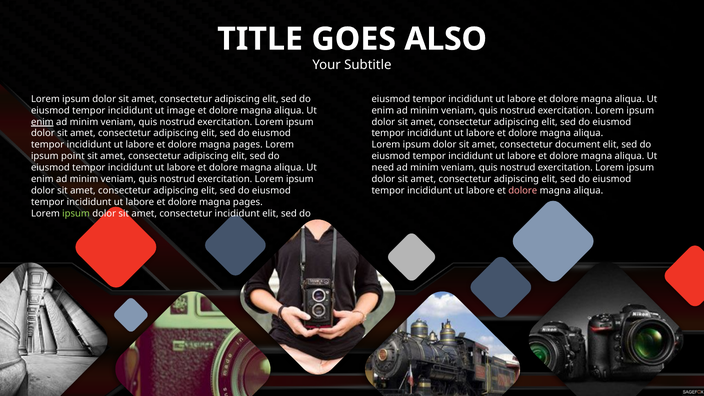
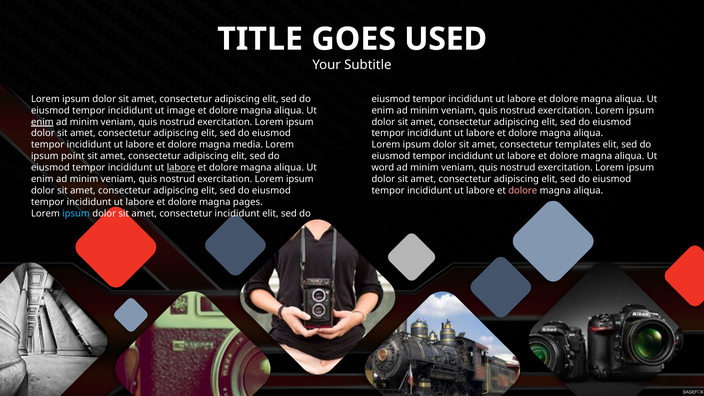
ALSO: ALSO -> USED
pages at (248, 145): pages -> media
document: document -> templates
labore at (181, 168) underline: none -> present
need: need -> word
ipsum at (76, 214) colour: light green -> light blue
